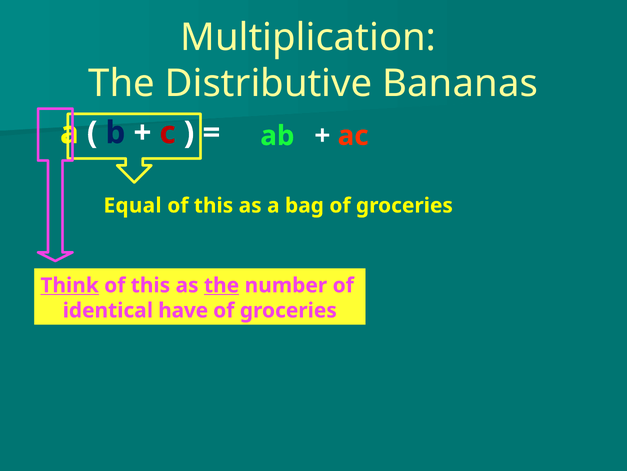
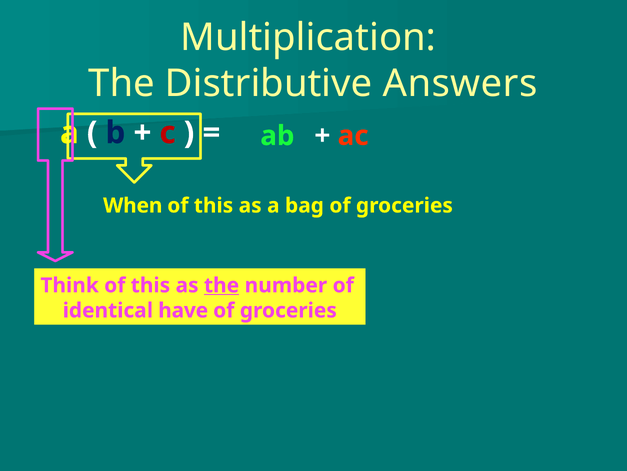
Bananas: Bananas -> Answers
Equal: Equal -> When
Think underline: present -> none
